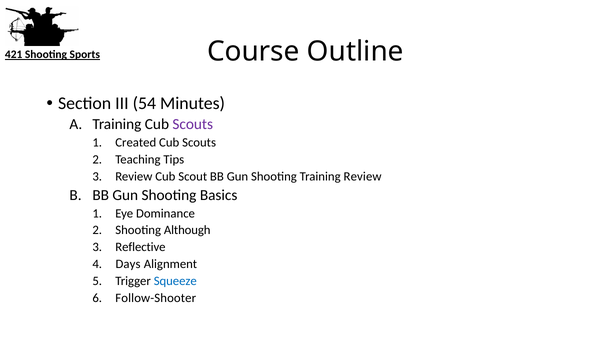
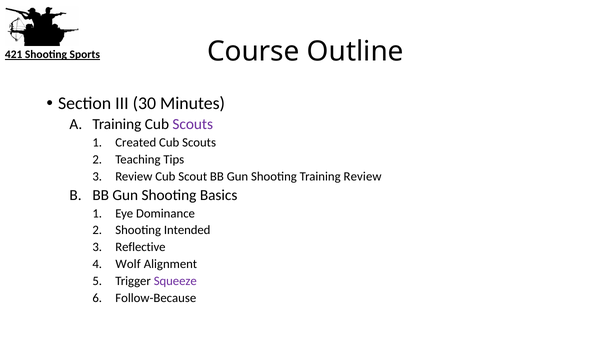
54: 54 -> 30
Although: Although -> Intended
Days: Days -> Wolf
Squeeze colour: blue -> purple
Follow-Shooter: Follow-Shooter -> Follow-Because
